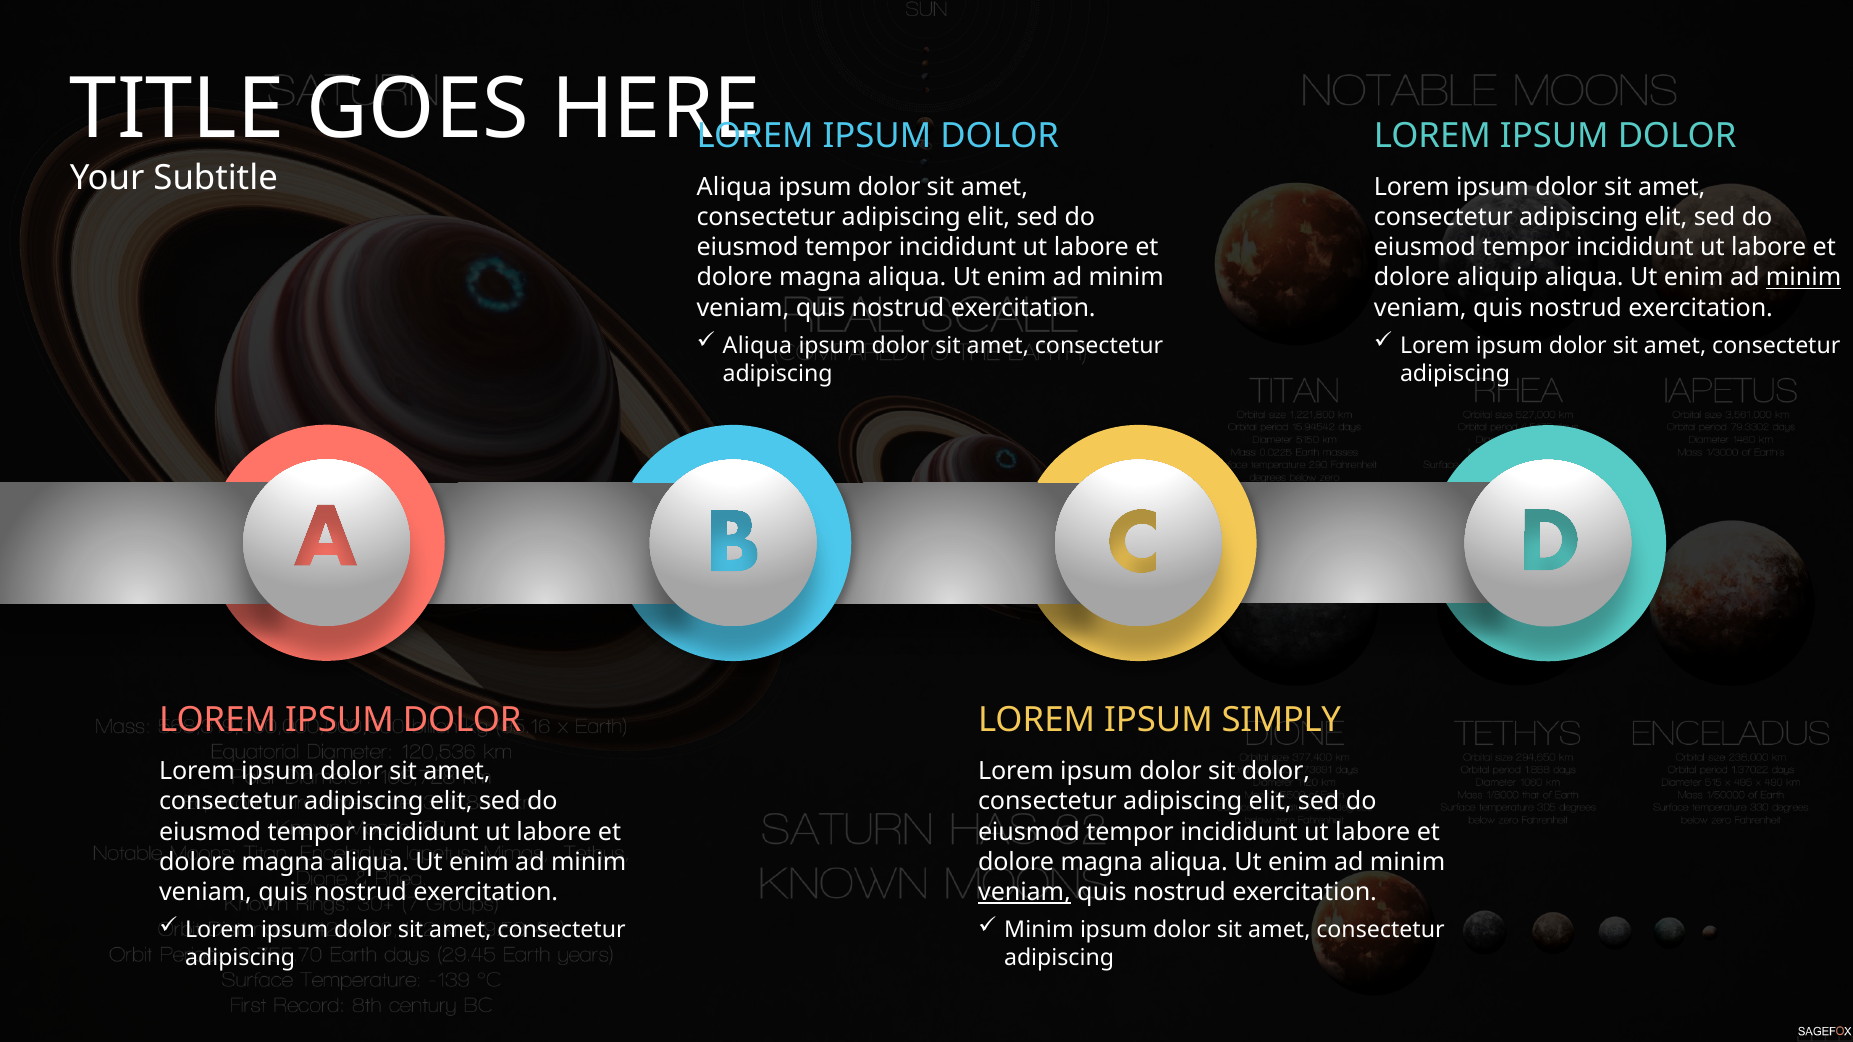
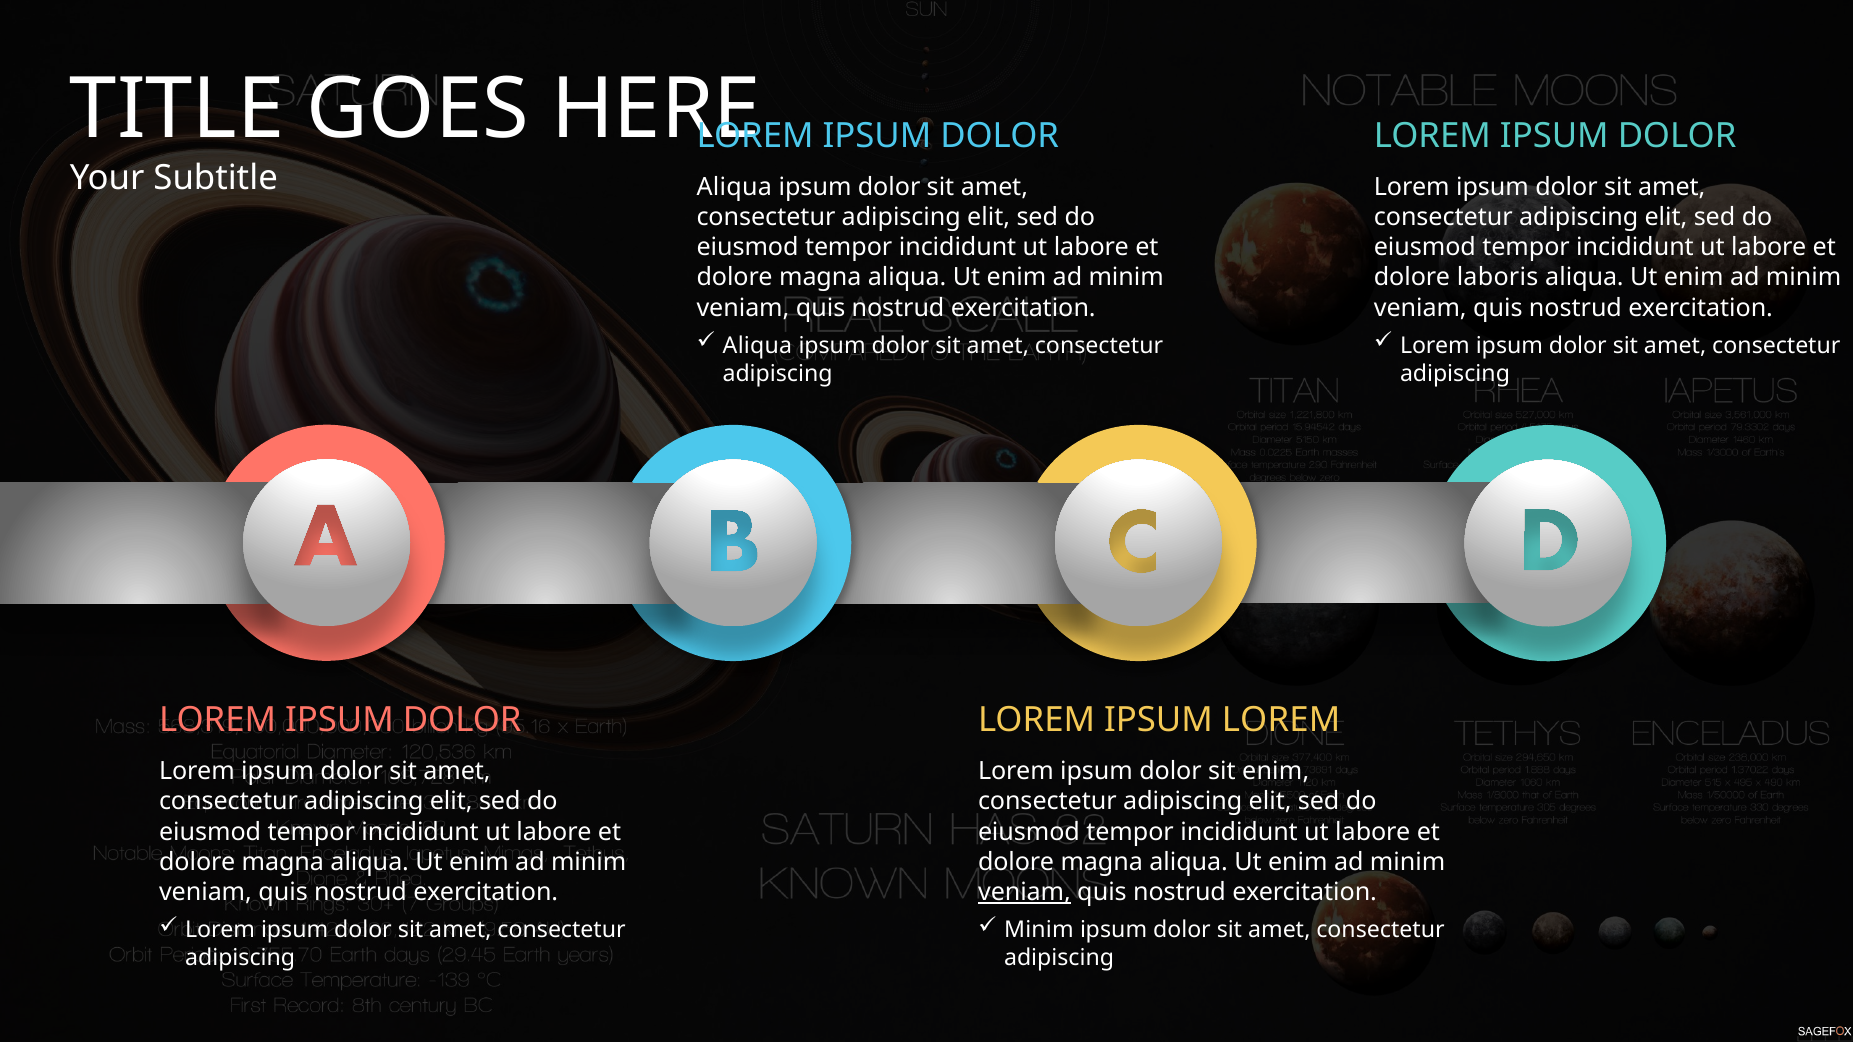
aliquip: aliquip -> laboris
minim at (1804, 278) underline: present -> none
IPSUM SIMPLY: SIMPLY -> LOREM
sit dolor: dolor -> enim
